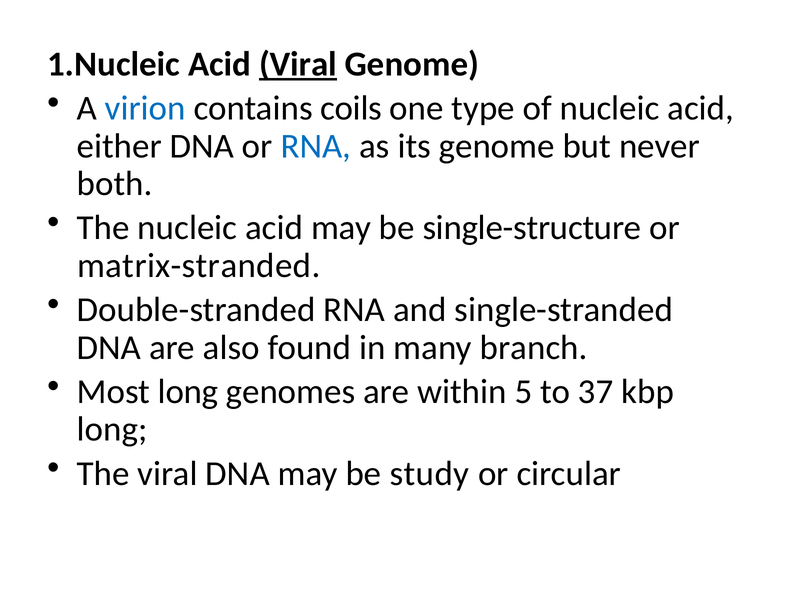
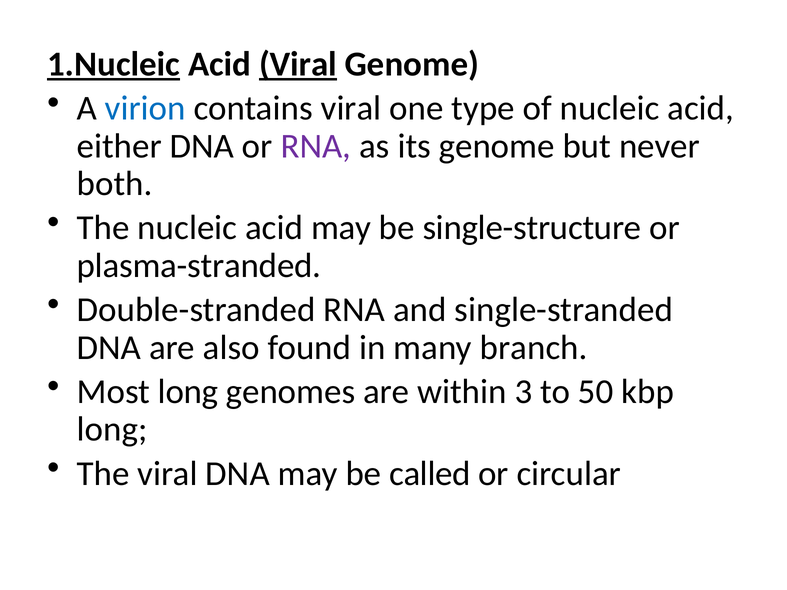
1.Nucleic underline: none -> present
contains coils: coils -> viral
RNA at (316, 146) colour: blue -> purple
matrix-stranded: matrix-stranded -> plasma-stranded
5: 5 -> 3
37: 37 -> 50
study: study -> called
